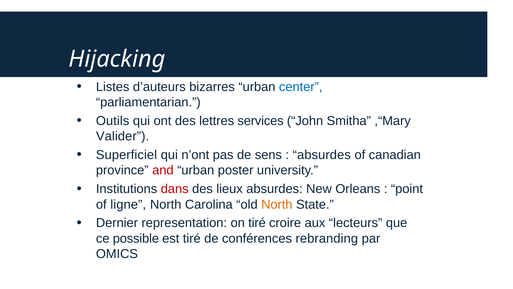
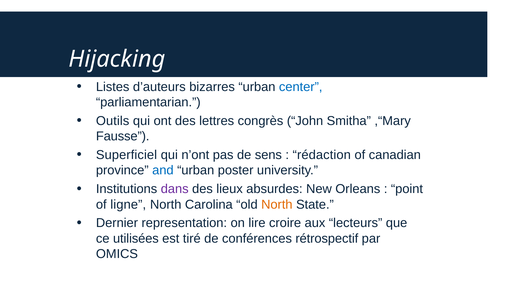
services: services -> congrès
Valider: Valider -> Fausse
absurdes at (322, 155): absurdes -> rédaction
and colour: red -> blue
dans colour: red -> purple
on tiré: tiré -> lire
possible: possible -> utilisées
rebranding: rebranding -> rétrospectif
